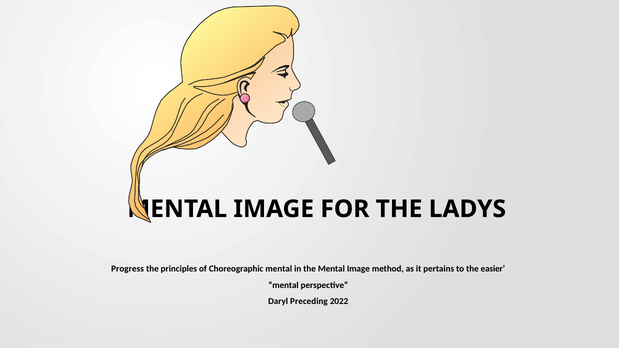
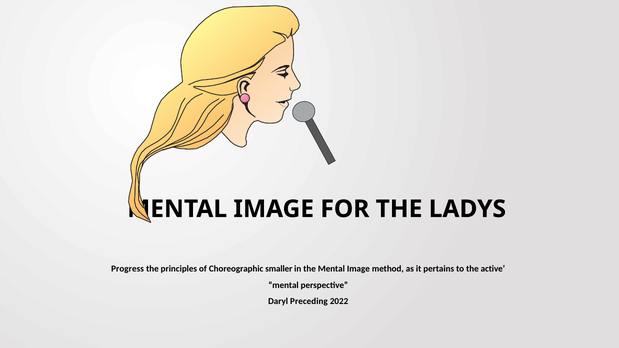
Choreographic mental: mental -> smaller
easier: easier -> active
